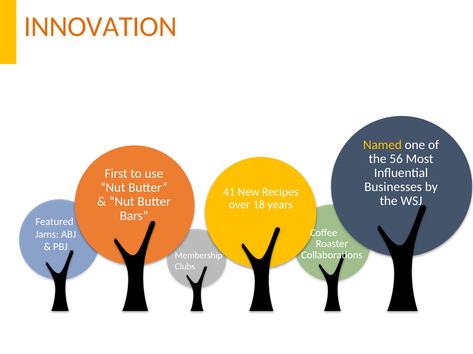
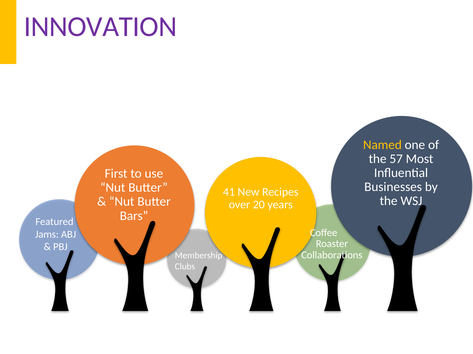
INNOVATION colour: orange -> purple
56: 56 -> 57
18: 18 -> 20
